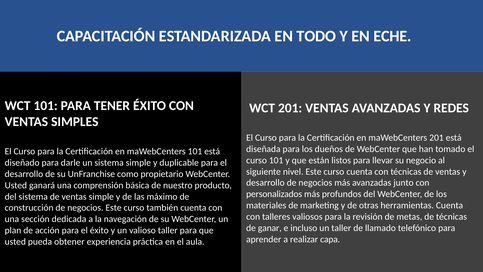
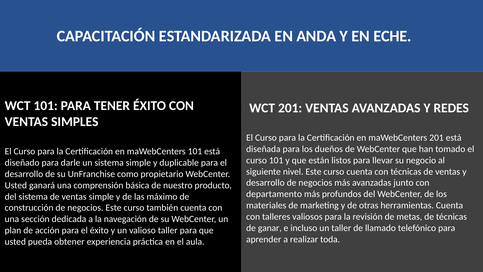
TODO: TODO -> ANDA
personalizados: personalizados -> departamento
capa: capa -> toda
